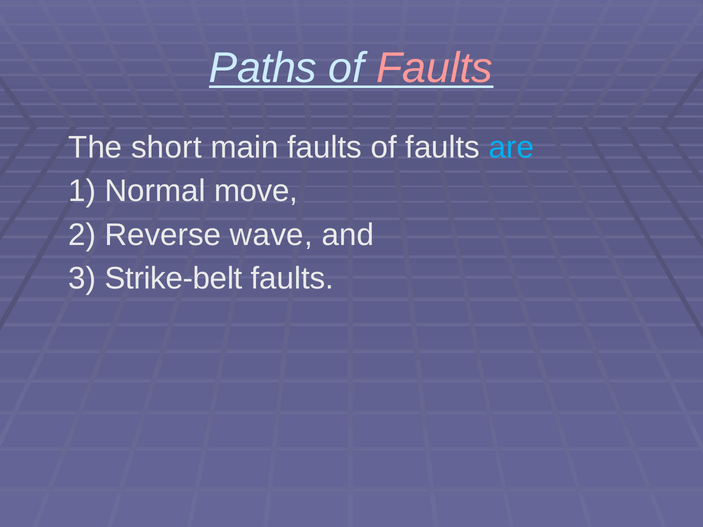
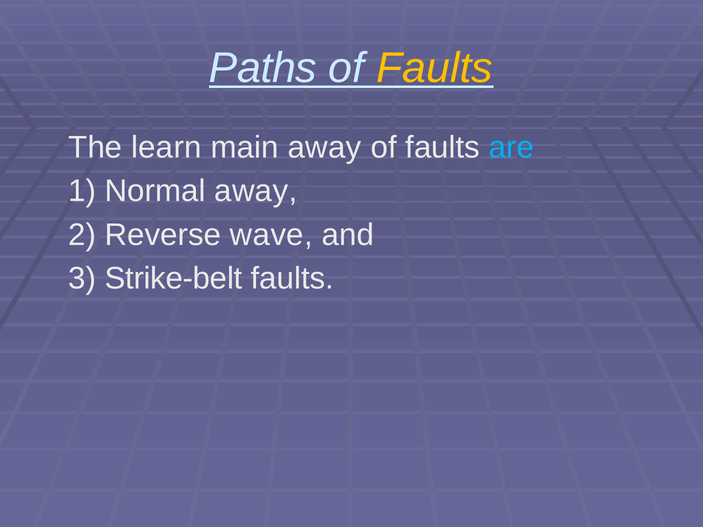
Faults at (434, 68) colour: pink -> yellow
short: short -> learn
main faults: faults -> away
Normal move: move -> away
